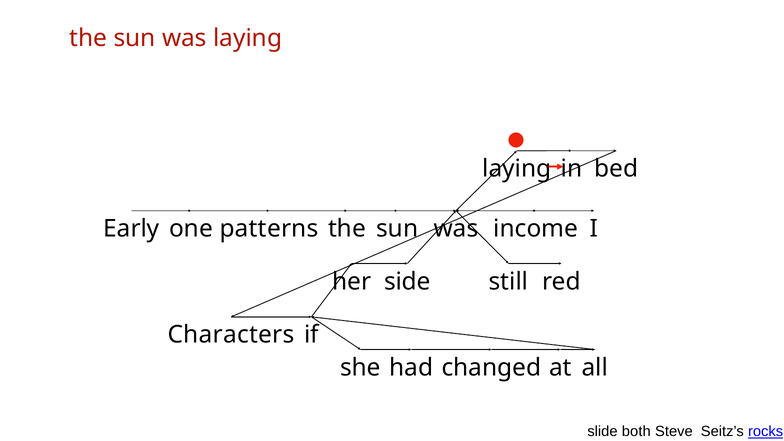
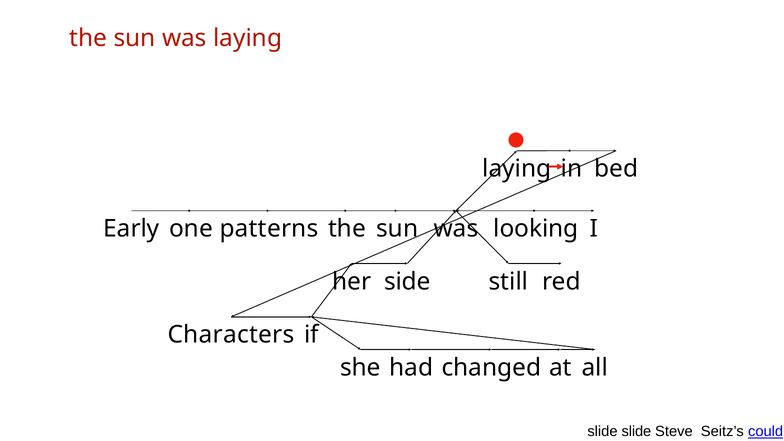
income: income -> looking
slide both: both -> slide
rocks: rocks -> could
